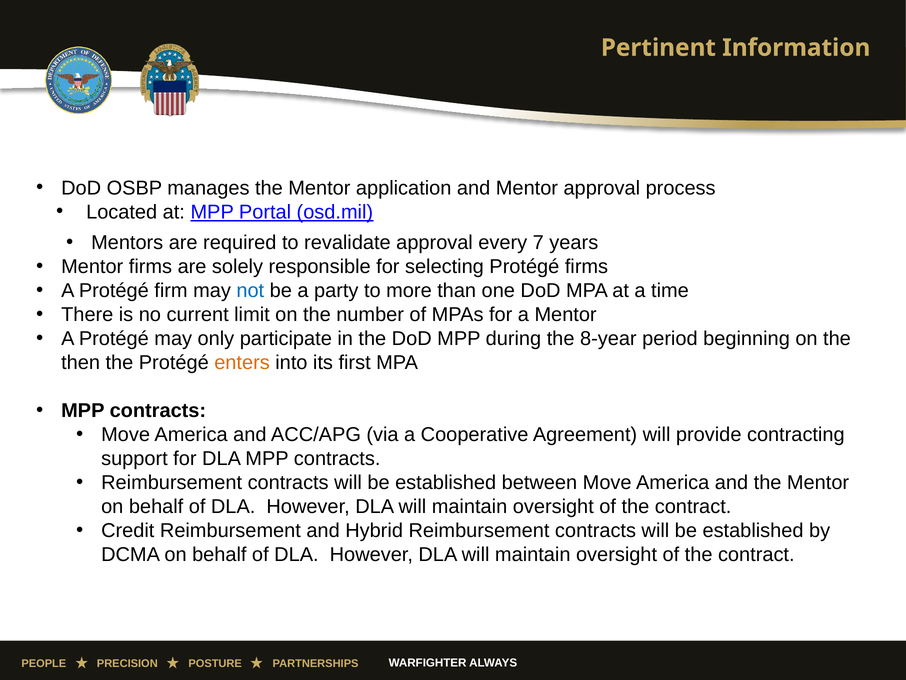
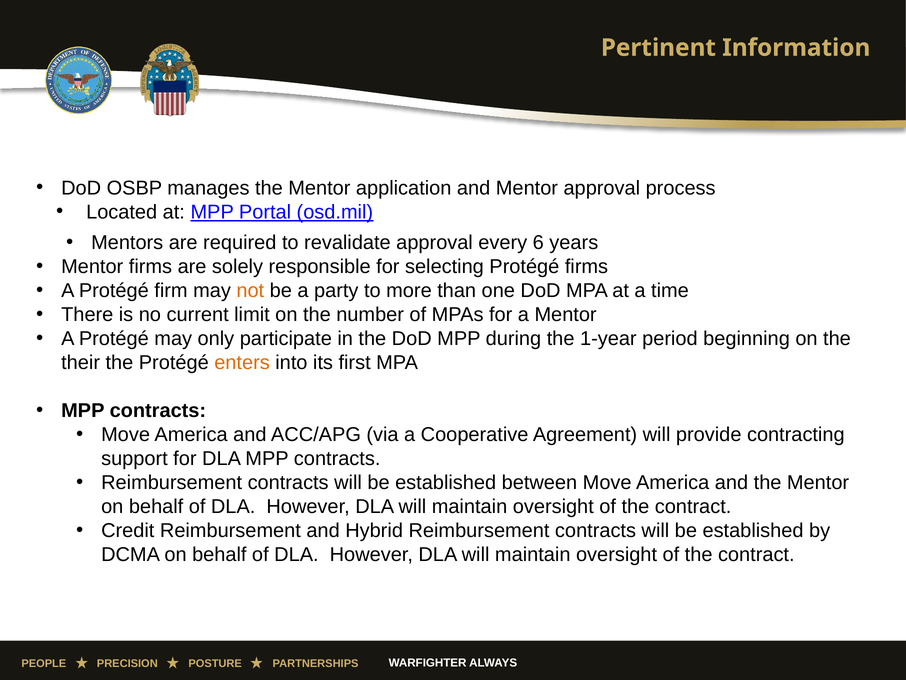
7: 7 -> 6
not colour: blue -> orange
8-year: 8-year -> 1-year
then: then -> their
